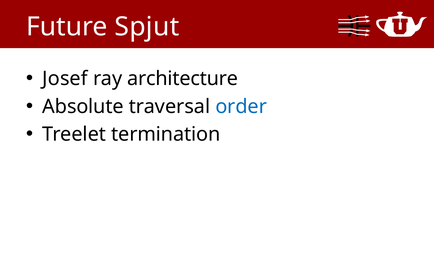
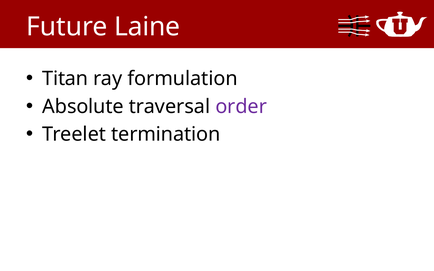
Spjut: Spjut -> Laine
Josef: Josef -> Titan
architecture: architecture -> formulation
order colour: blue -> purple
